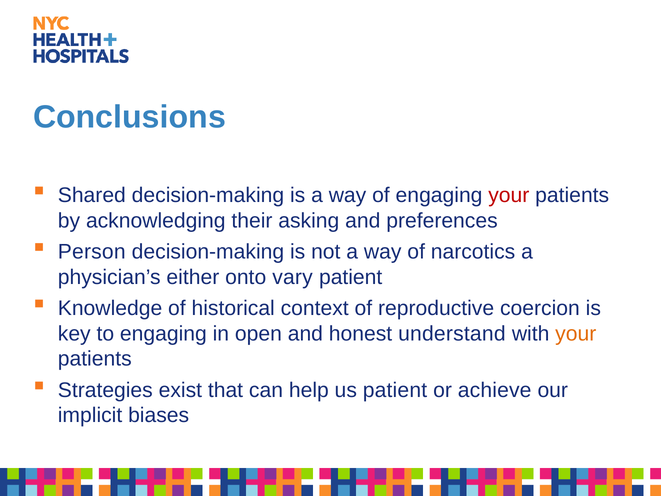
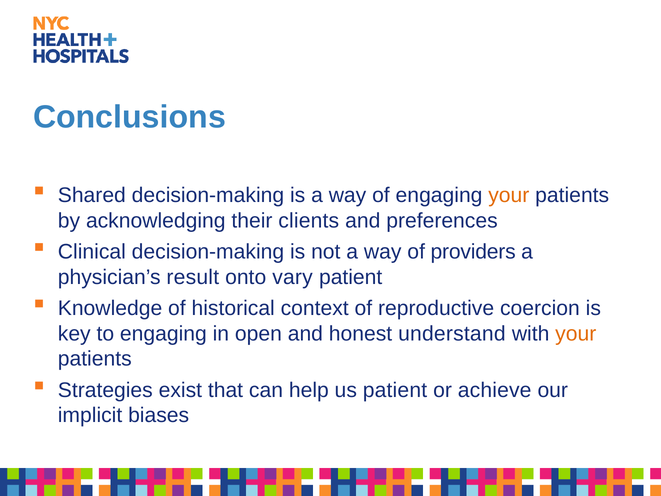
your at (509, 195) colour: red -> orange
asking: asking -> clients
Person: Person -> Clinical
narcotics: narcotics -> providers
either: either -> result
